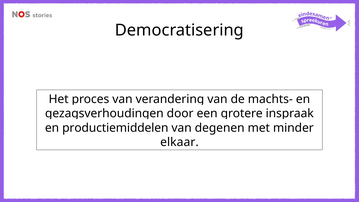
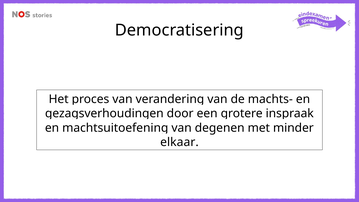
productiemiddelen: productiemiddelen -> machtsuitoefening
